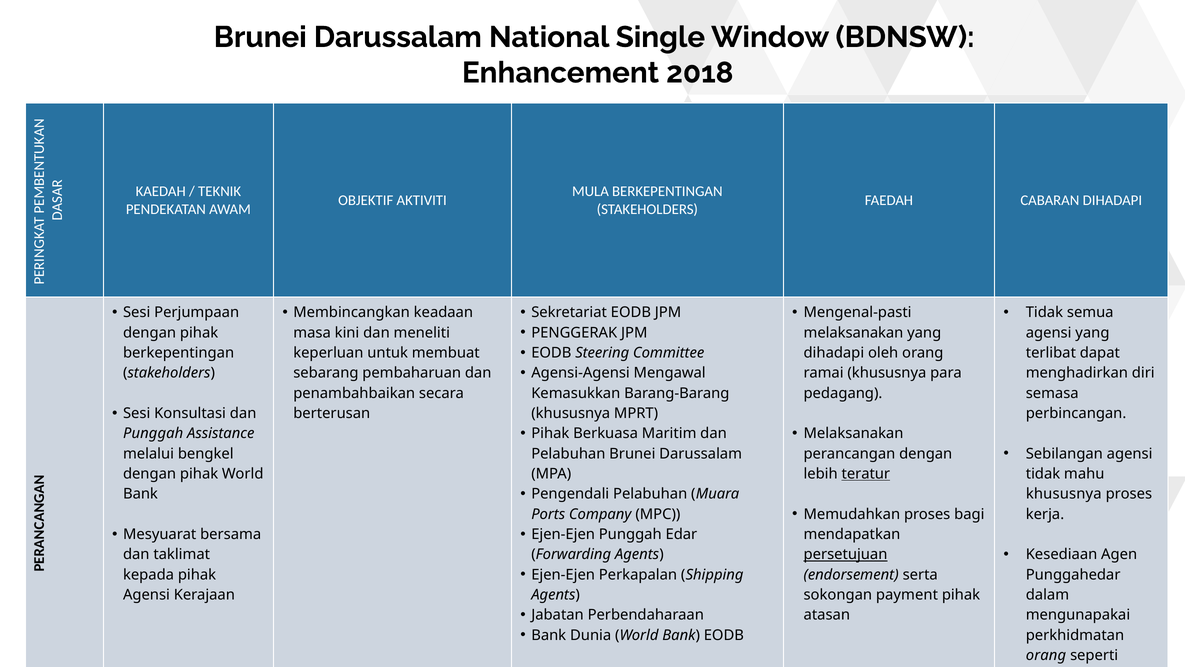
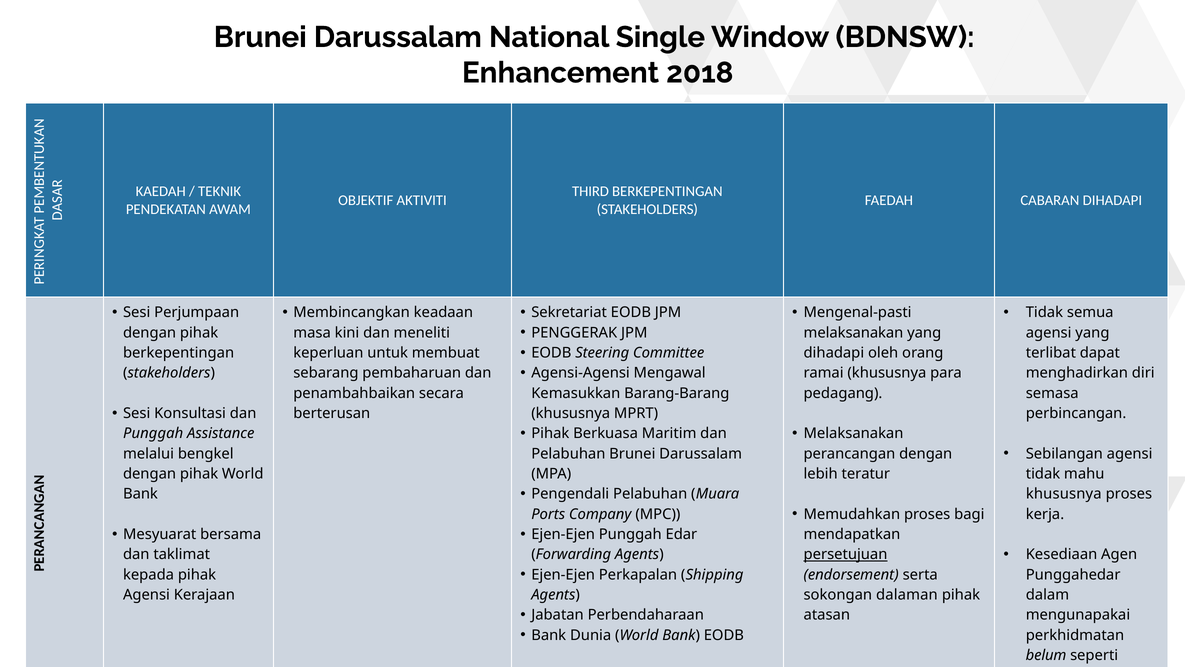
MULA: MULA -> THIRD
teratur underline: present -> none
payment: payment -> dalaman
orang at (1046, 655): orang -> belum
